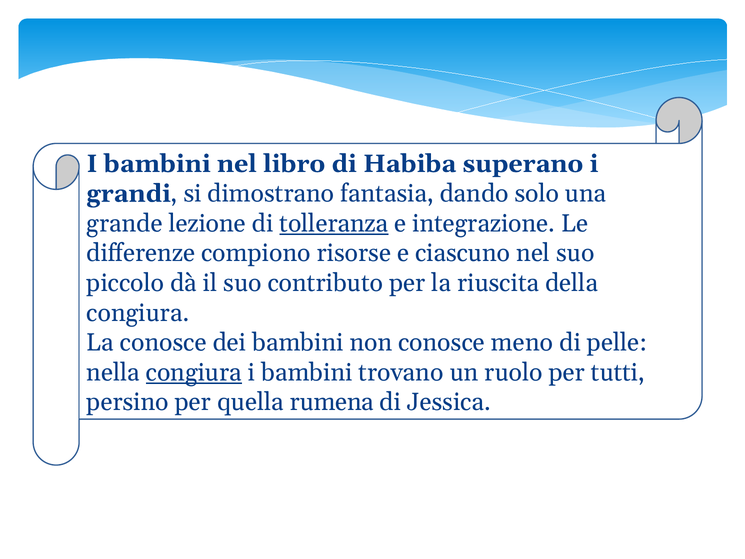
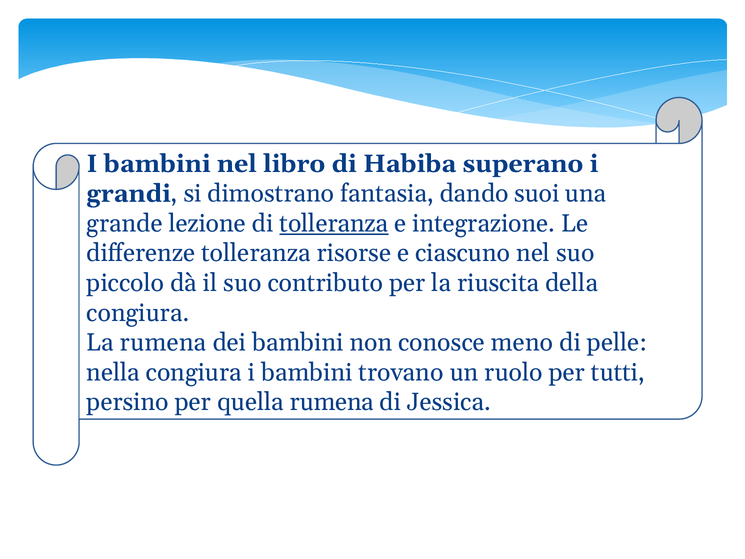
solo: solo -> suoi
differenze compiono: compiono -> tolleranza
La conosce: conosce -> rumena
congiura at (194, 372) underline: present -> none
